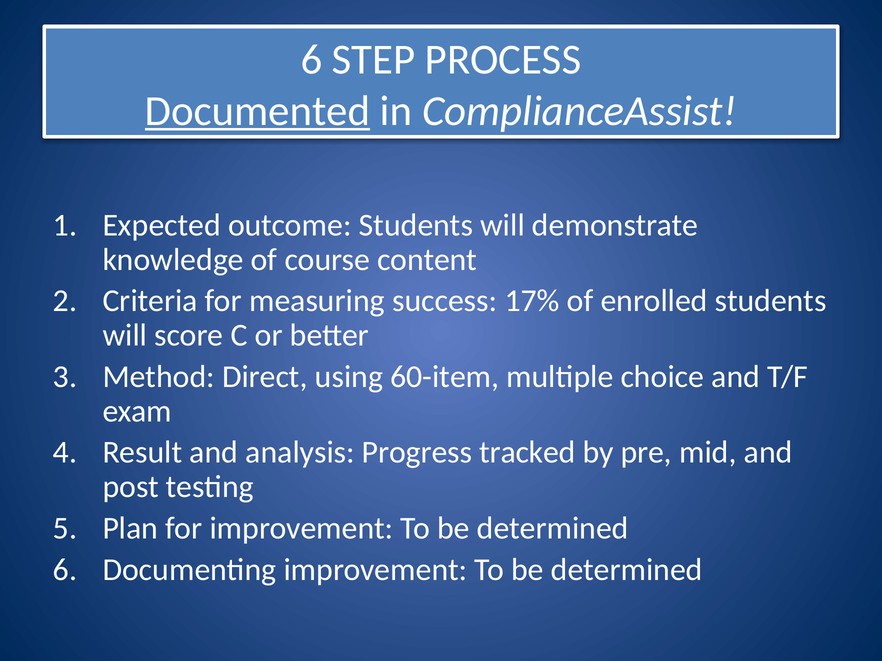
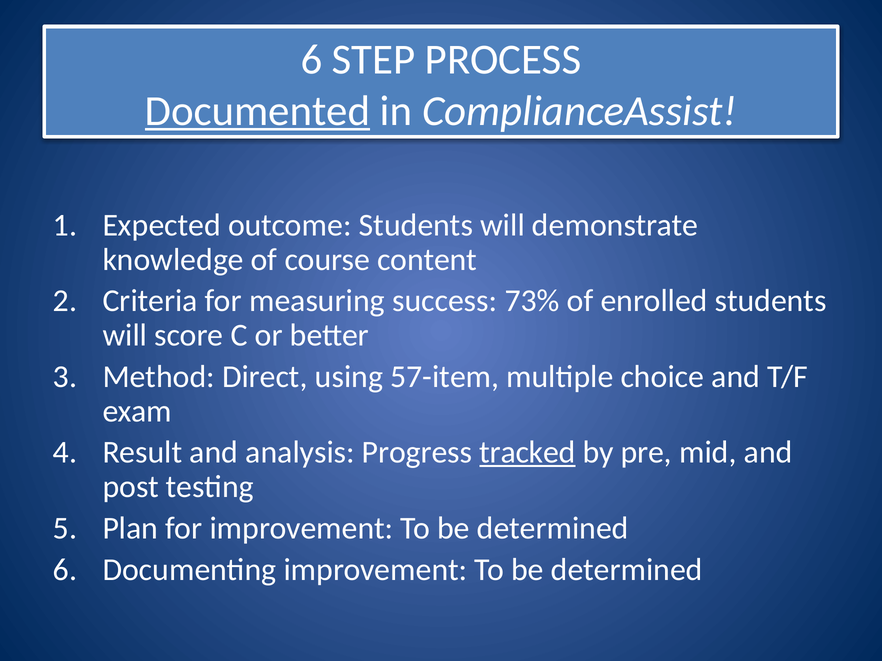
17%: 17% -> 73%
60-item: 60-item -> 57-item
tracked underline: none -> present
